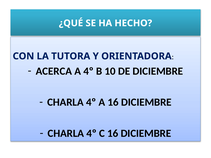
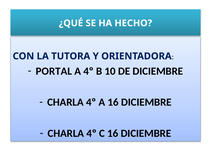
ACERCA: ACERCA -> PORTAL
